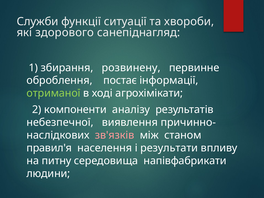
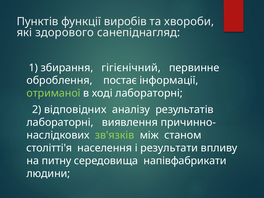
Служби: Служби -> Пунктів
ситуації: ситуації -> виробів
розвинену: розвинену -> гігієнічний
ході агрохімікати: агрохімікати -> лабораторні
компоненти: компоненти -> відповідних
небезпечної at (60, 122): небезпечної -> лабораторні
зв'язків colour: pink -> light green
правил'я: правил'я -> столітті'я
